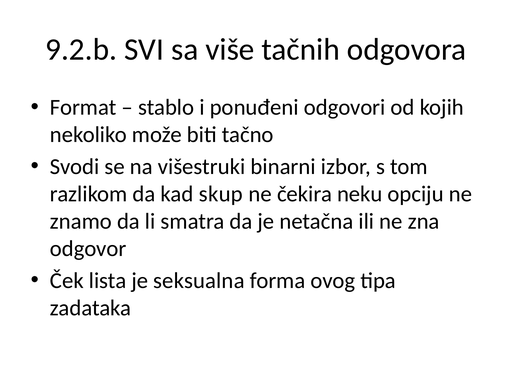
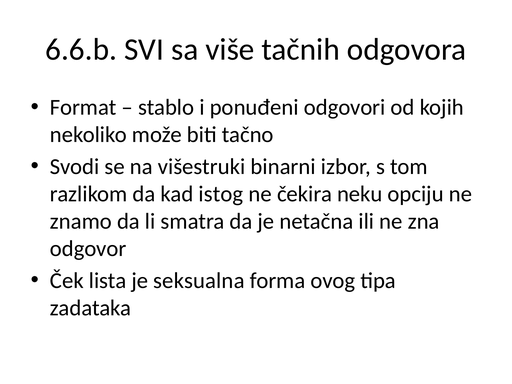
9.2.b: 9.2.b -> 6.6.b
skup: skup -> istog
